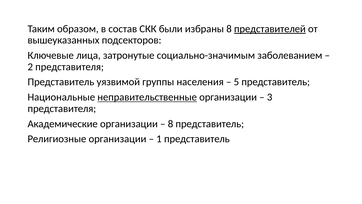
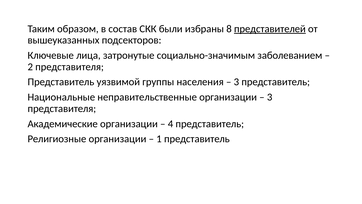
5 at (236, 82): 5 -> 3
неправительственные underline: present -> none
8 at (170, 124): 8 -> 4
